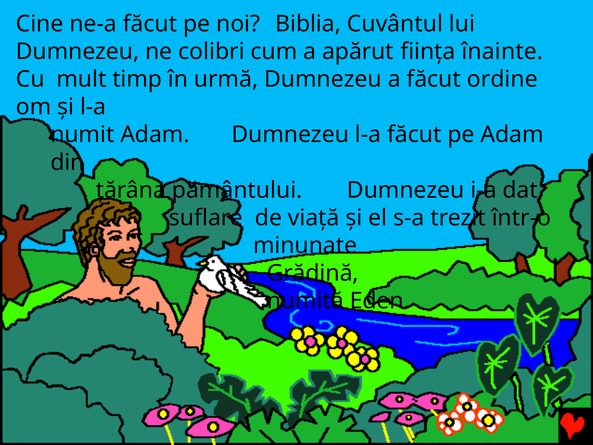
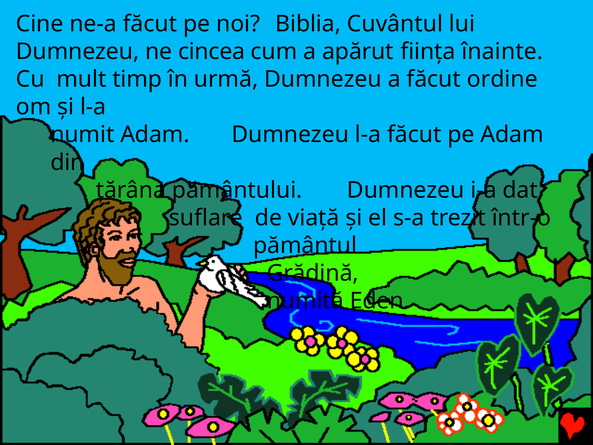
colibri: colibri -> cincea
minunate: minunate -> pământul
